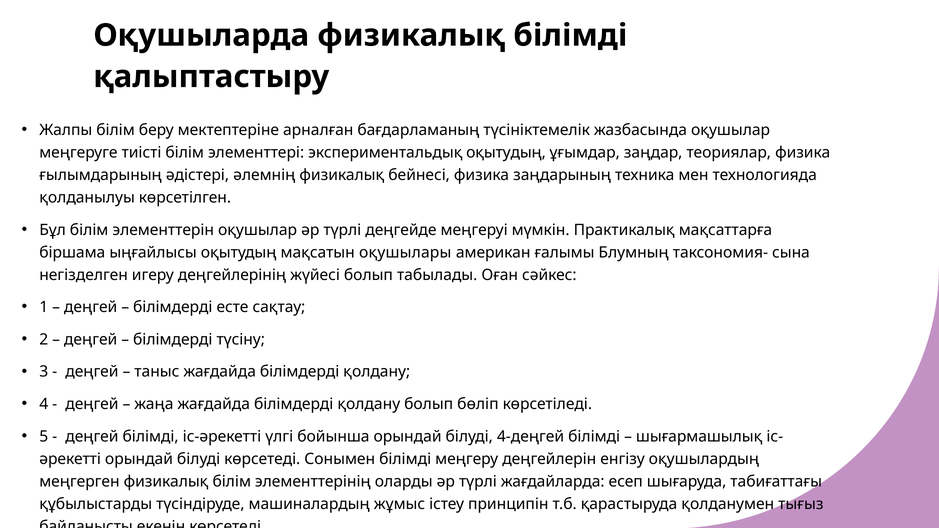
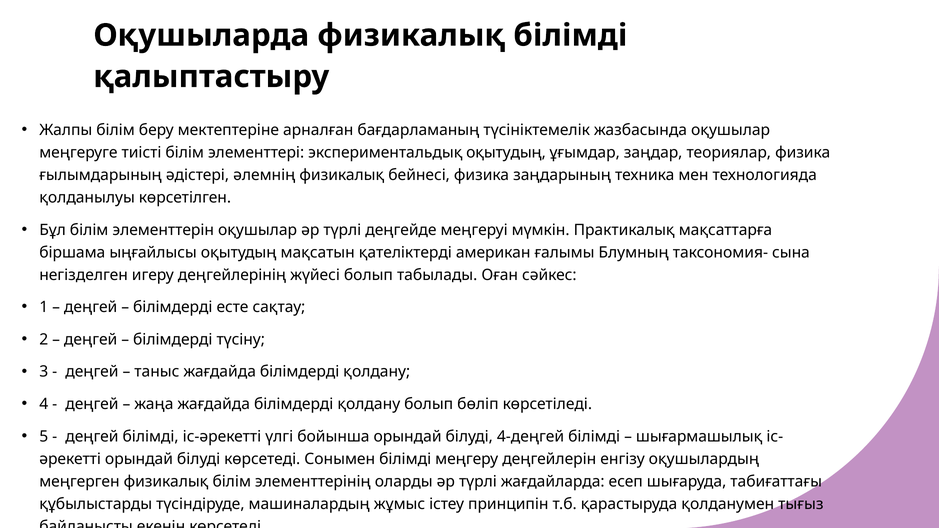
оқушылары: оқушылары -> қателіктерді
